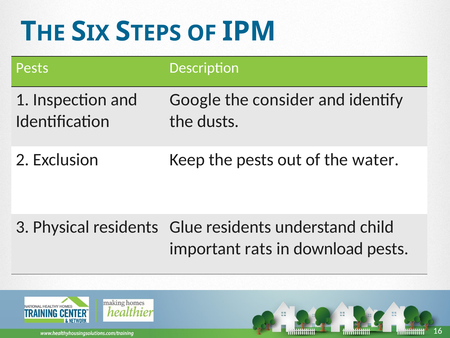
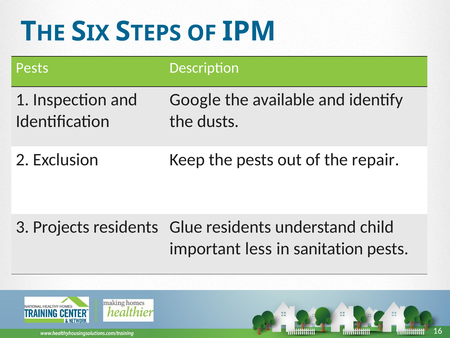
consider: consider -> available
water: water -> repair
Physical: Physical -> Projects
rats: rats -> less
download: download -> sanitation
